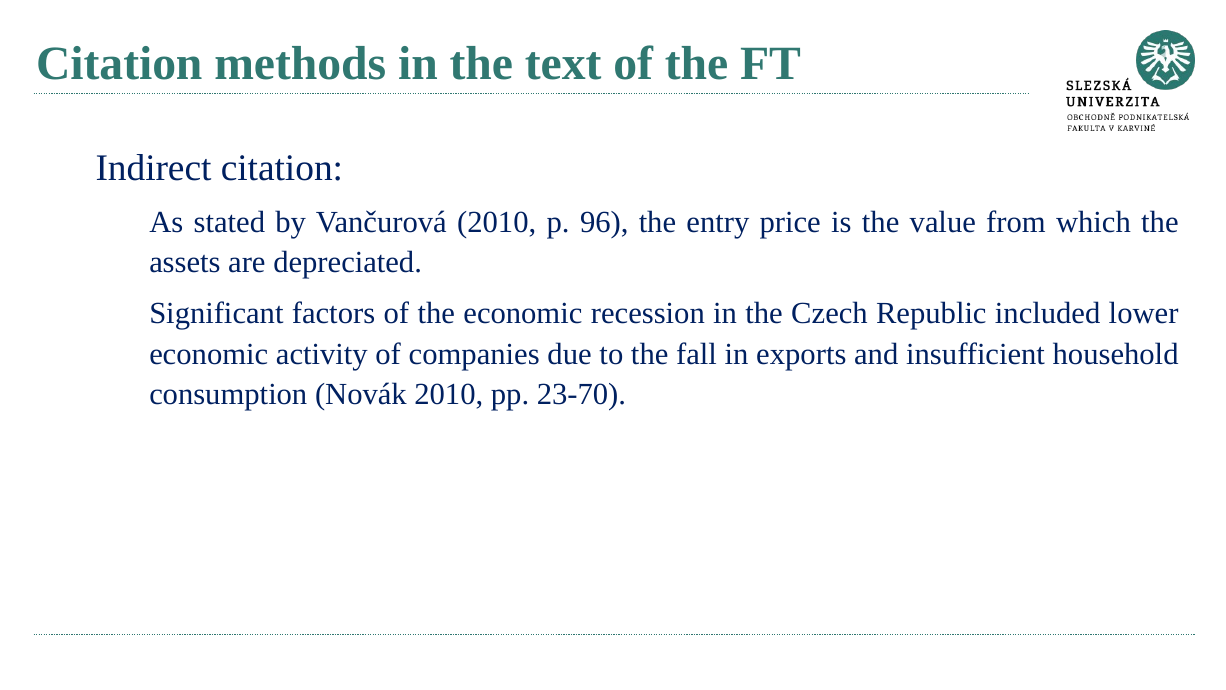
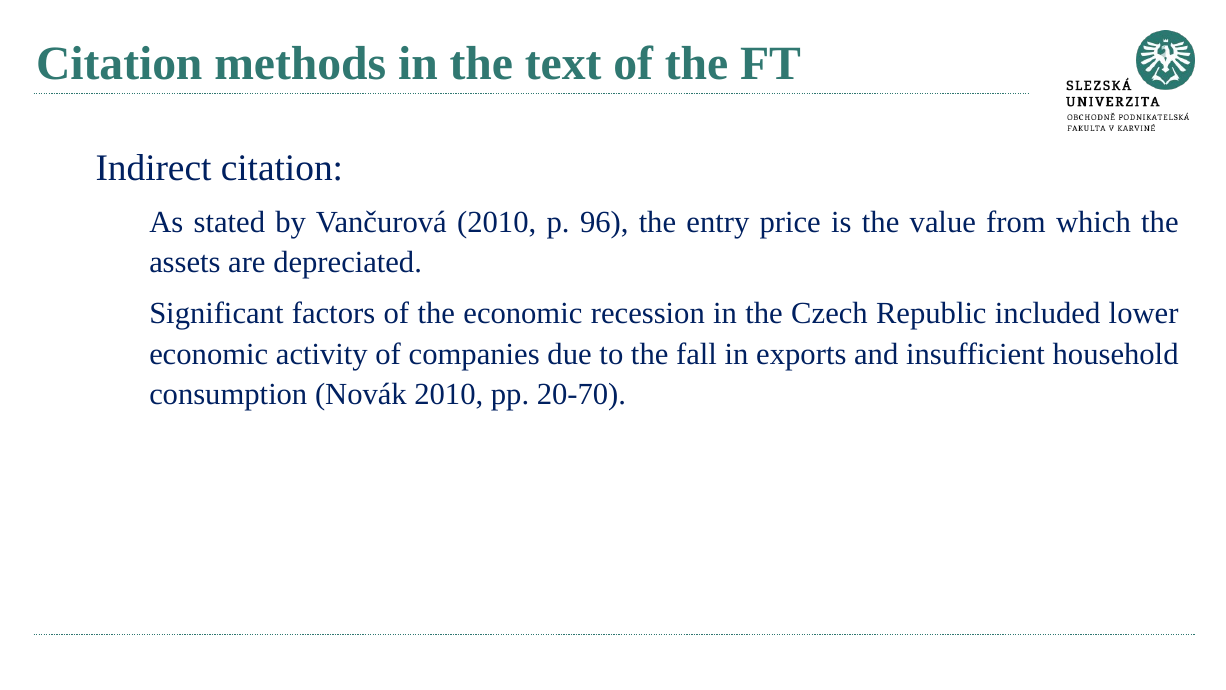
23-70: 23-70 -> 20-70
